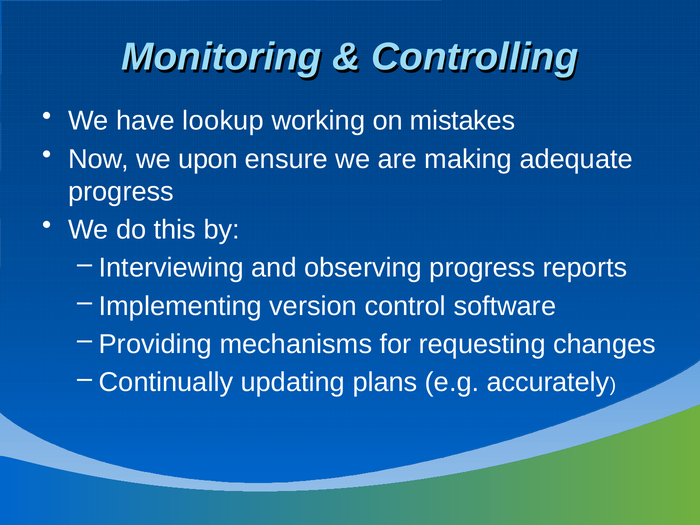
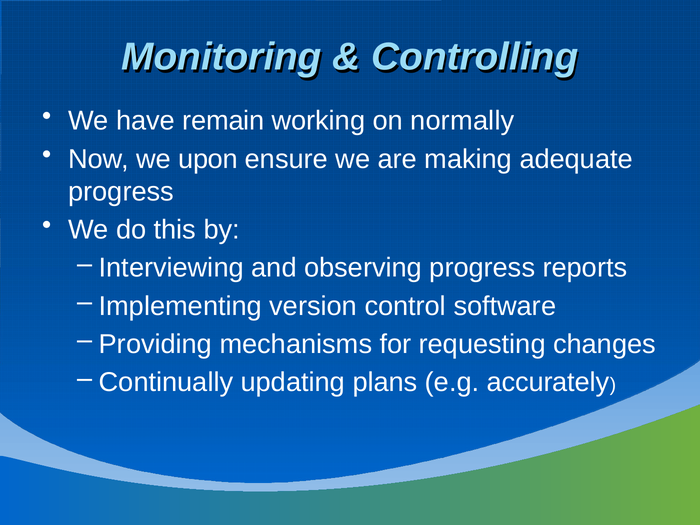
lookup: lookup -> remain
mistakes: mistakes -> normally
